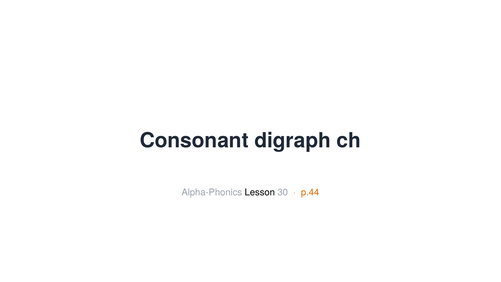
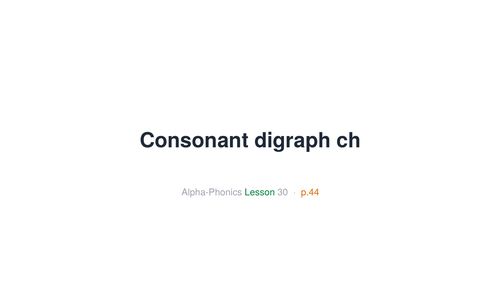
Lesson colour: black -> green
